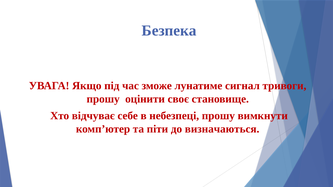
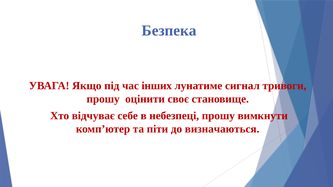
зможе: зможе -> інших
